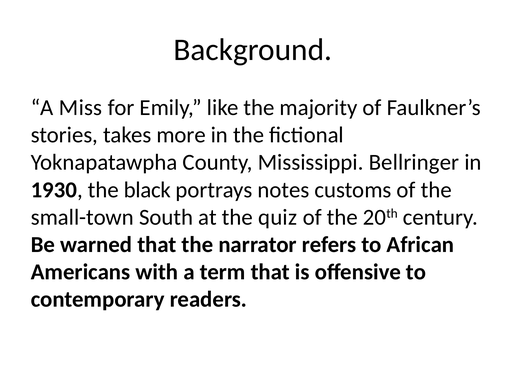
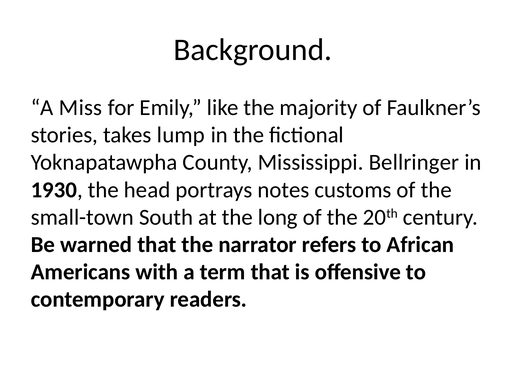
more: more -> lump
black: black -> head
quiz: quiz -> long
